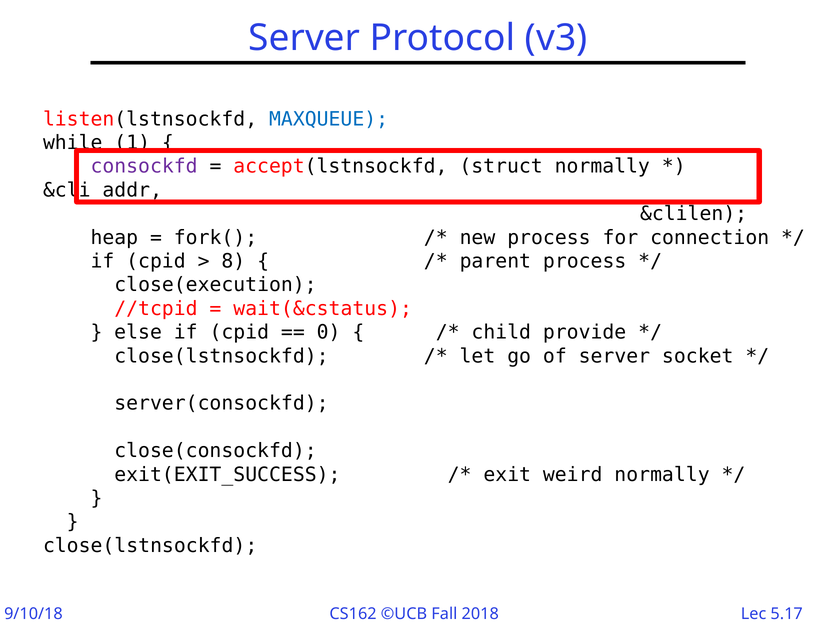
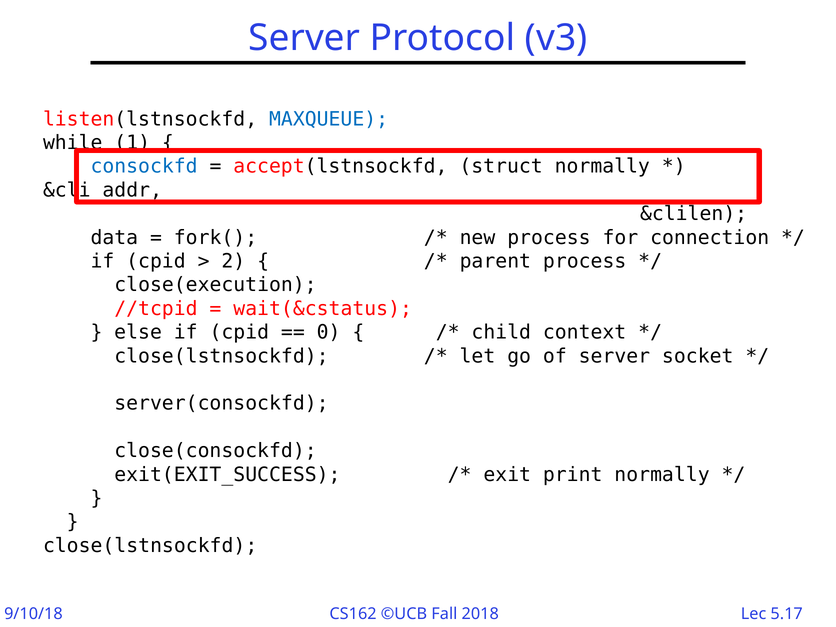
consockfd colour: purple -> blue
heap: heap -> data
8: 8 -> 2
provide: provide -> context
weird: weird -> print
